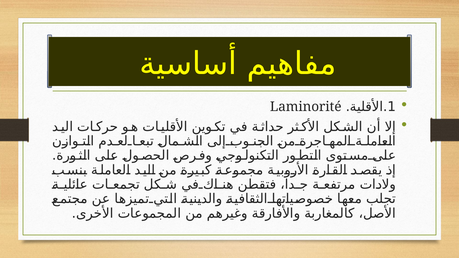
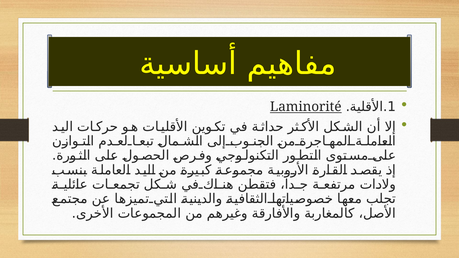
Laminorité underline: none -> present
